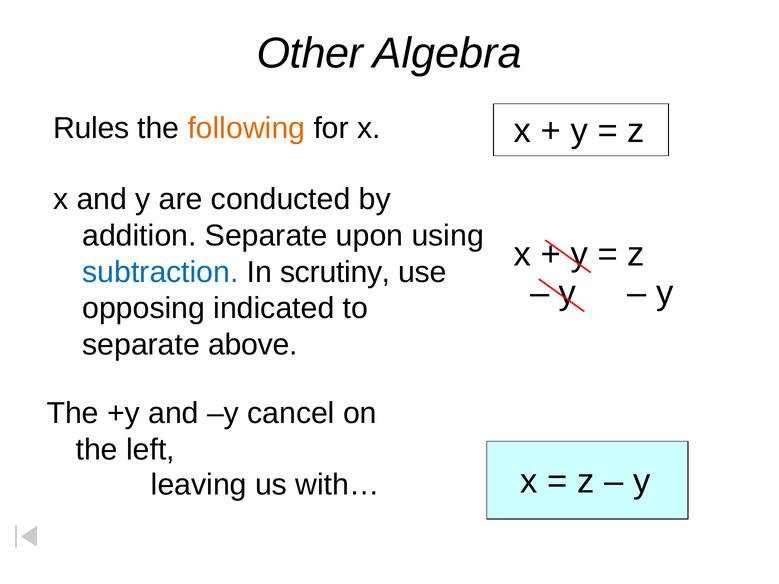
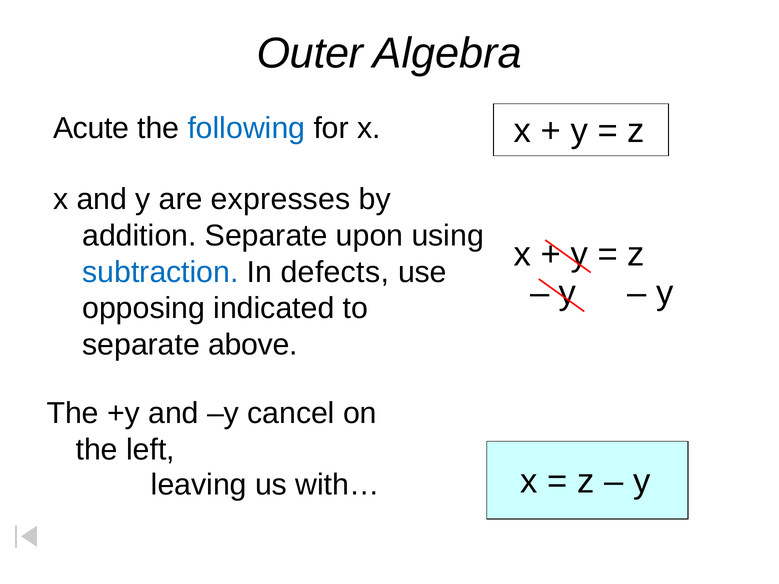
Other: Other -> Outer
Rules: Rules -> Acute
following colour: orange -> blue
conducted: conducted -> expresses
scrutiny: scrutiny -> defects
